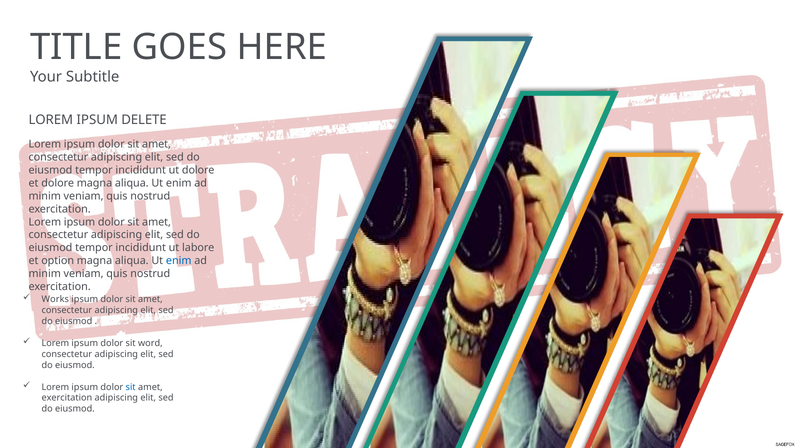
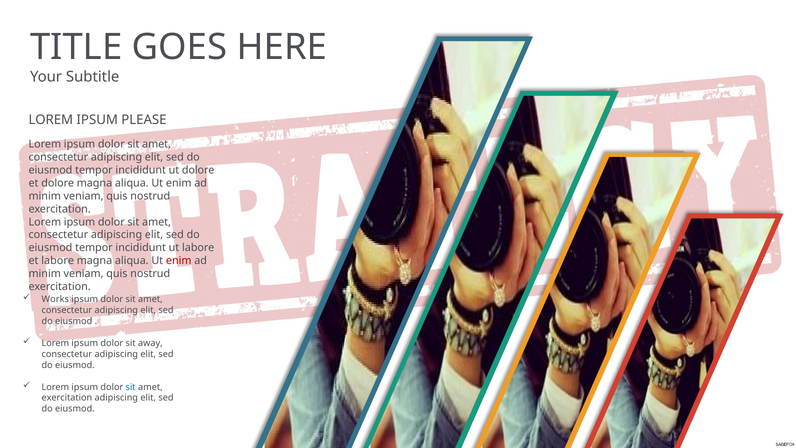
DELETE: DELETE -> PLEASE
et option: option -> labore
enim at (179, 261) colour: blue -> red
word: word -> away
